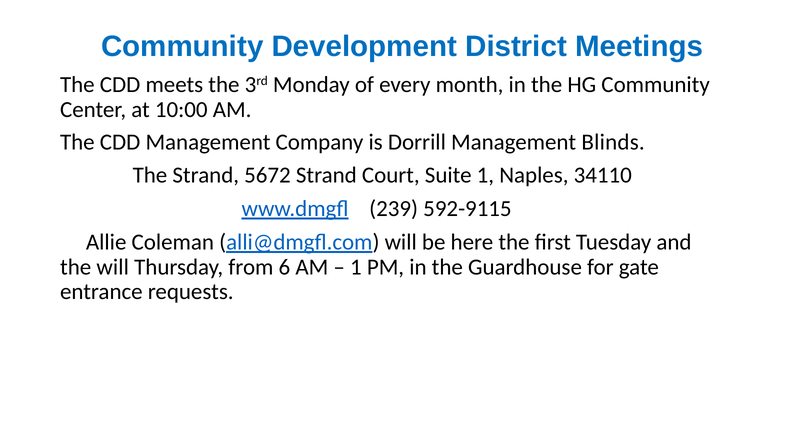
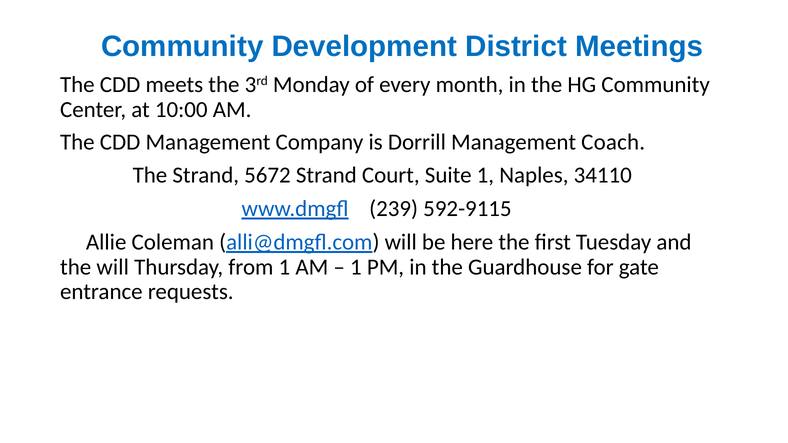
Blinds: Blinds -> Coach
from 6: 6 -> 1
